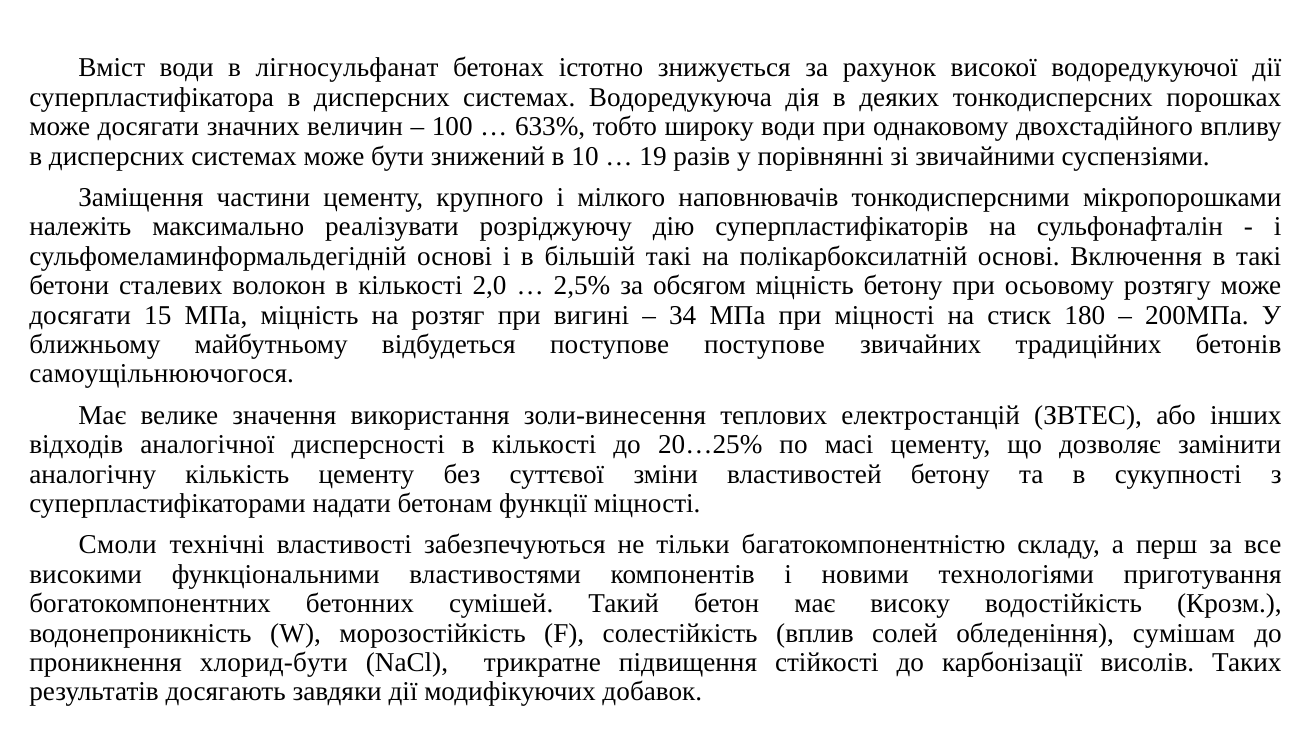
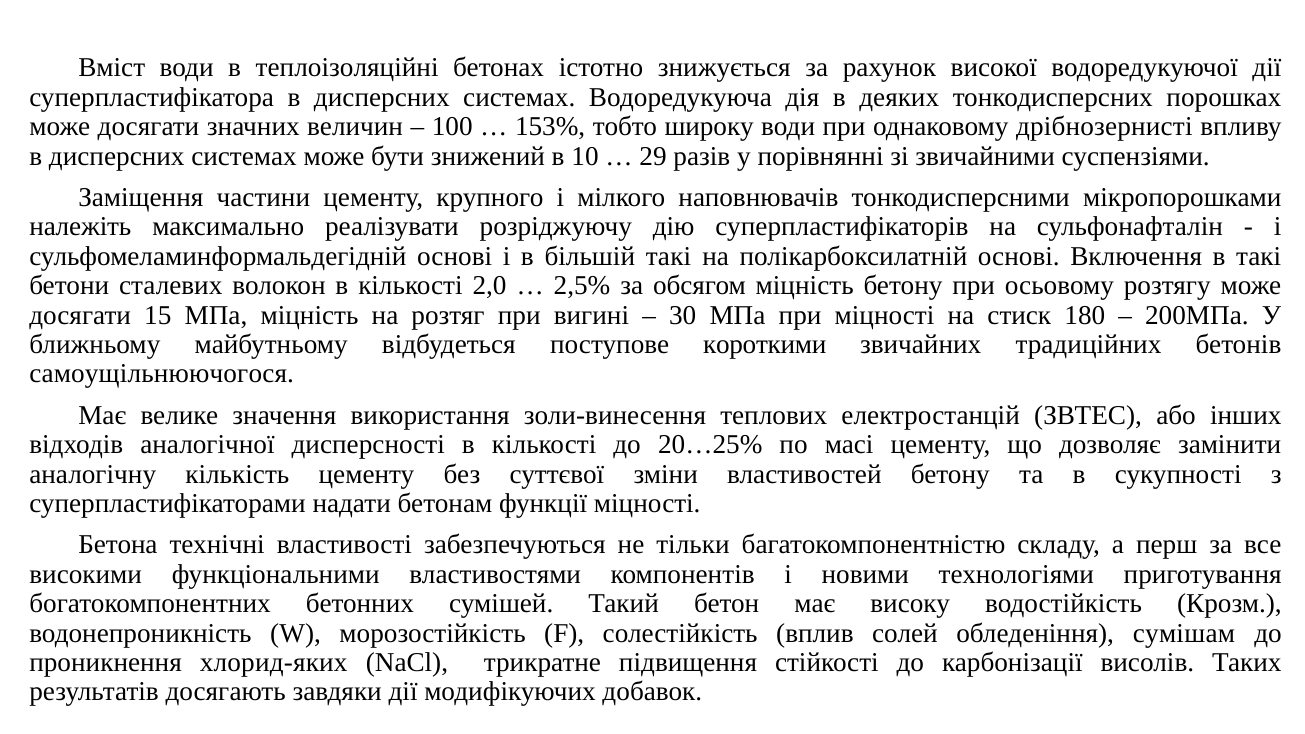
лігносульфанат: лігносульфанат -> теплоізоляційні
633%: 633% -> 153%
двохстадійного: двохстадійного -> дрібнозернисті
19: 19 -> 29
34: 34 -> 30
поступове поступове: поступове -> короткими
Смоли: Смоли -> Бетона
хлорид-бути: хлорид-бути -> хлорид-яких
